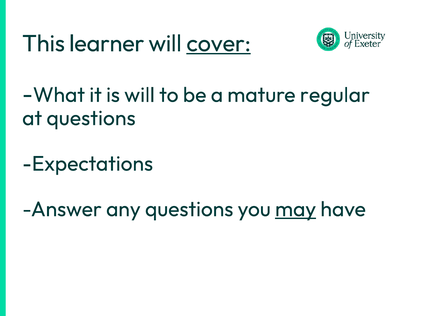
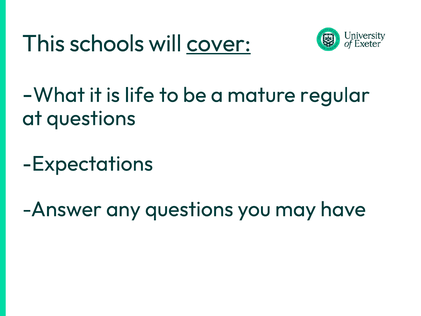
learner: learner -> schools
is will: will -> life
may underline: present -> none
